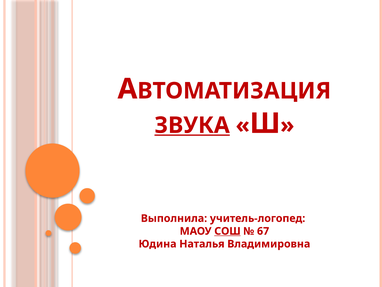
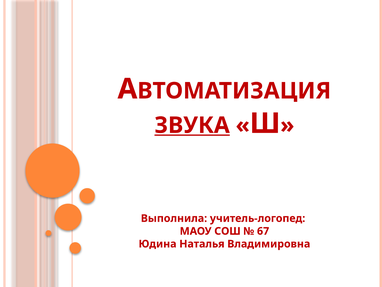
СОШ underline: present -> none
